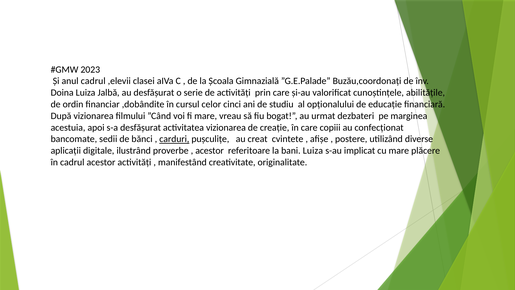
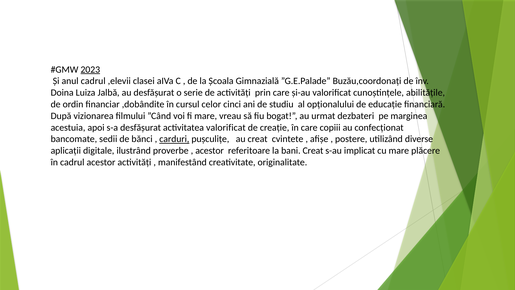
2023 underline: none -> present
activitatea vizionarea: vizionarea -> valorificat
bani Luiza: Luiza -> Creat
